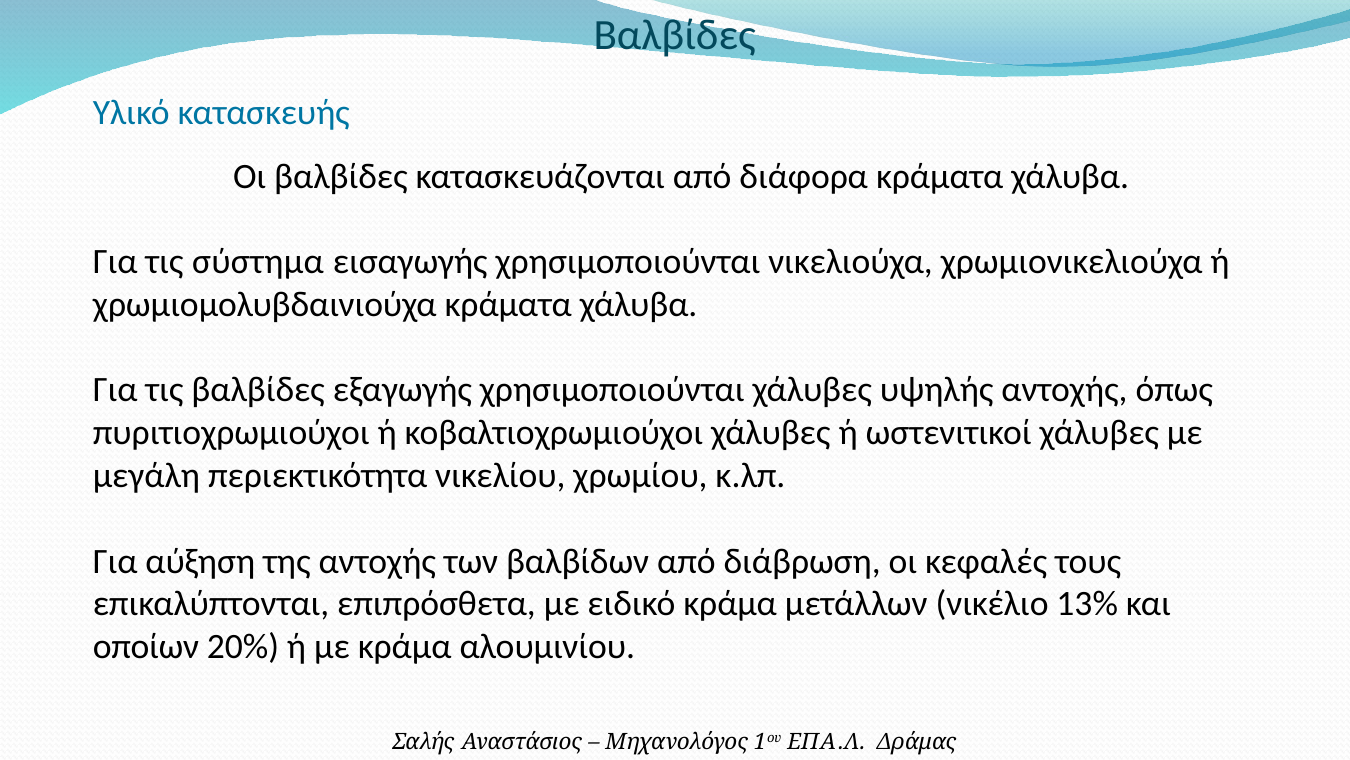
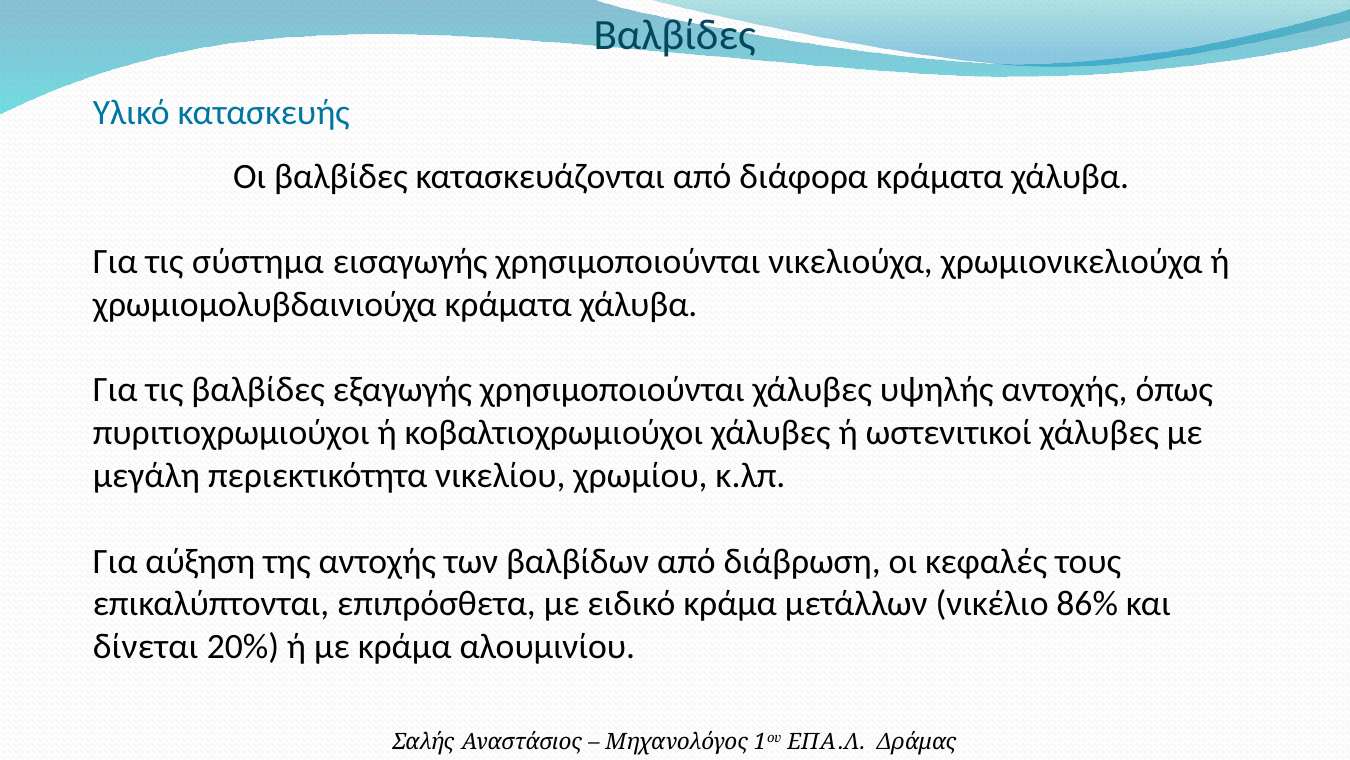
13%: 13% -> 86%
οποίων: οποίων -> δίνεται
